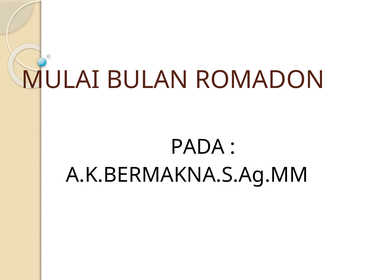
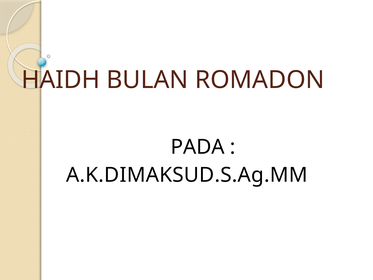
MULAI: MULAI -> HAIDH
A.K.BERMAKNA.S.Ag.MM: A.K.BERMAKNA.S.Ag.MM -> A.K.DIMAKSUD.S.Ag.MM
